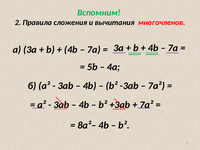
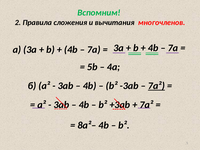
7a² at (156, 86) underline: none -> present
